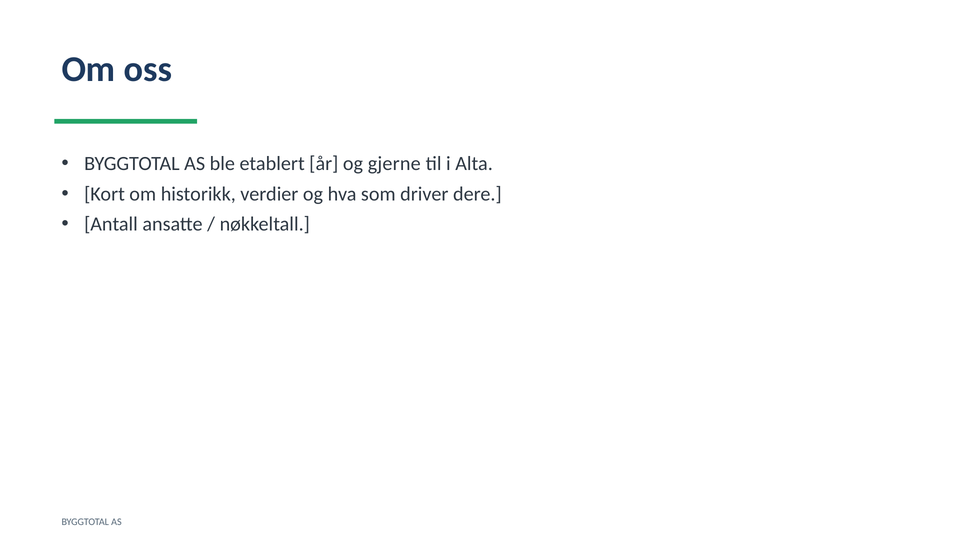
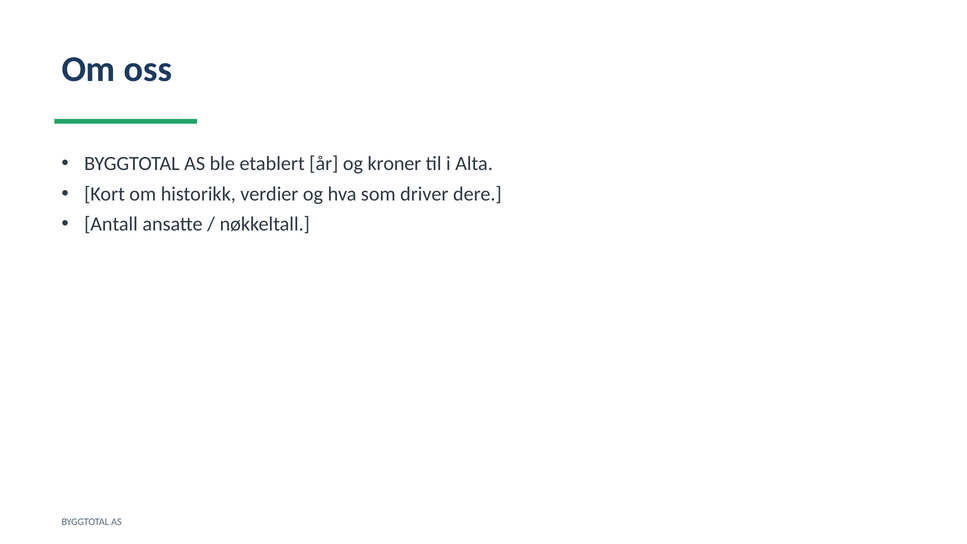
gjerne: gjerne -> kroner
